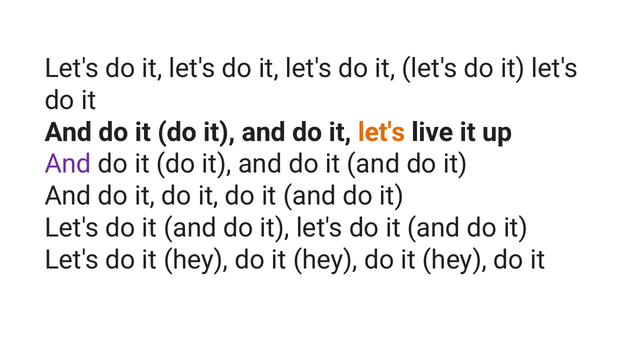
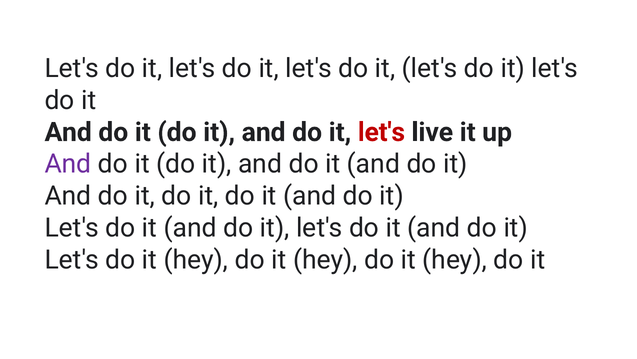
let's at (381, 132) colour: orange -> red
